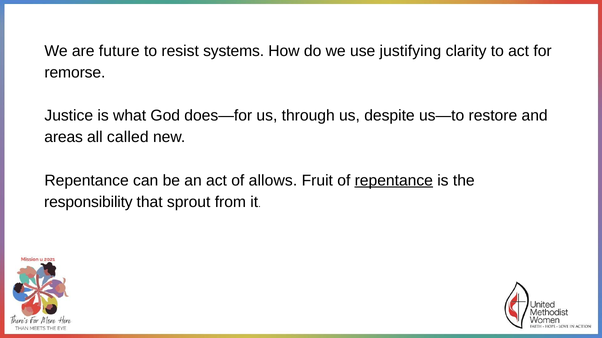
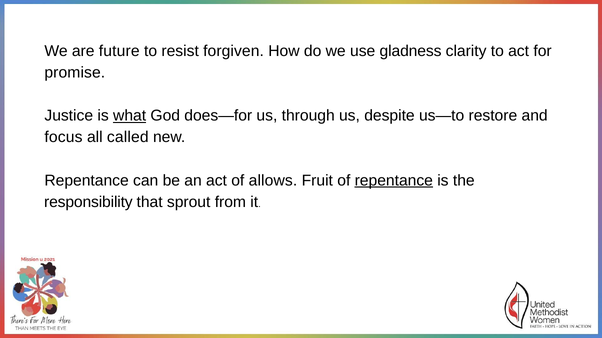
systems: systems -> forgiven
justifying: justifying -> gladness
remorse: remorse -> promise
what underline: none -> present
areas: areas -> focus
